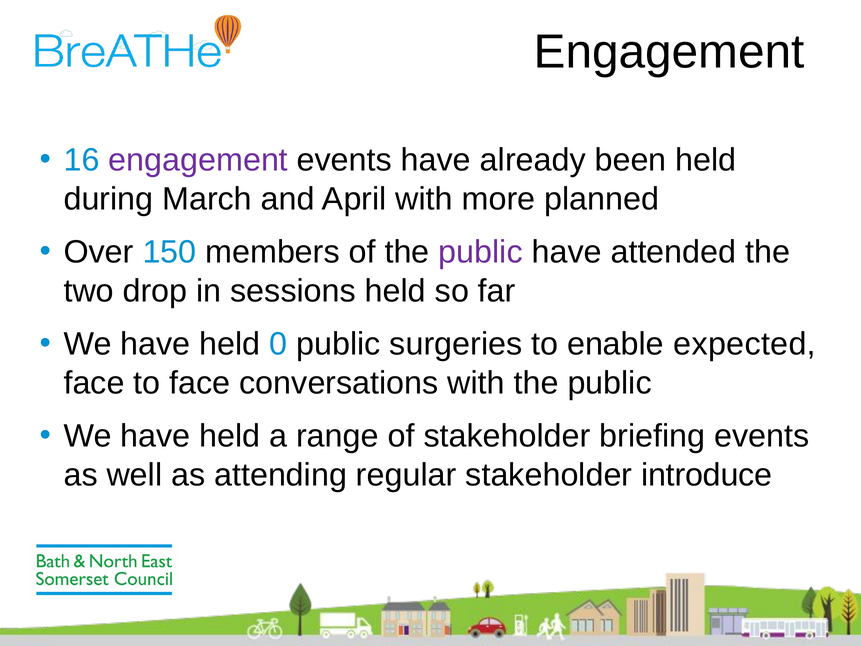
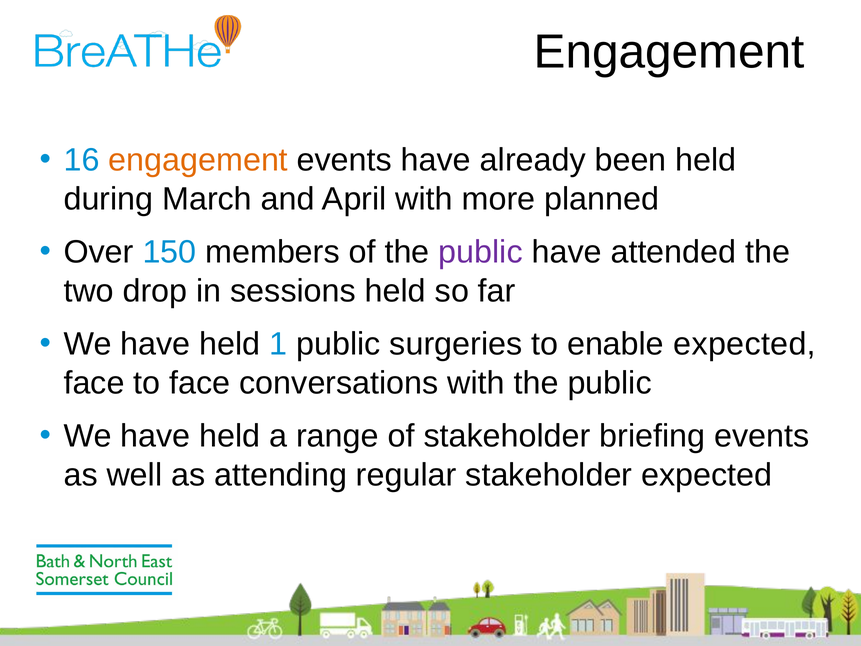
engagement at (198, 160) colour: purple -> orange
0: 0 -> 1
stakeholder introduce: introduce -> expected
